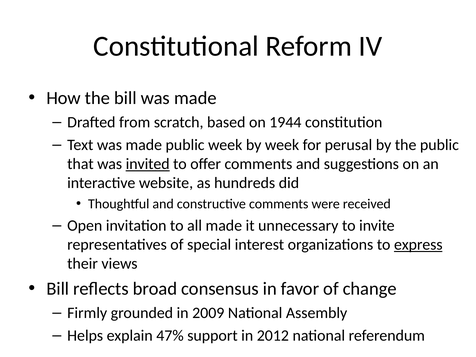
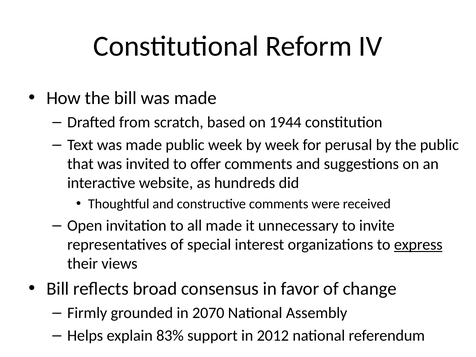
invited underline: present -> none
2009: 2009 -> 2070
47%: 47% -> 83%
